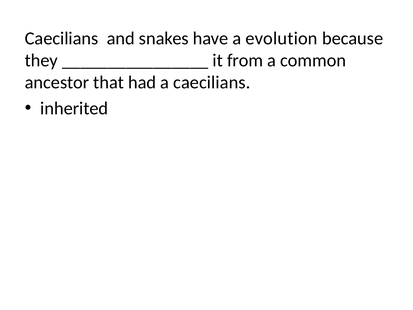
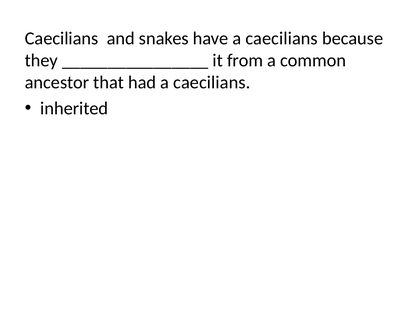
have a evolution: evolution -> caecilians
